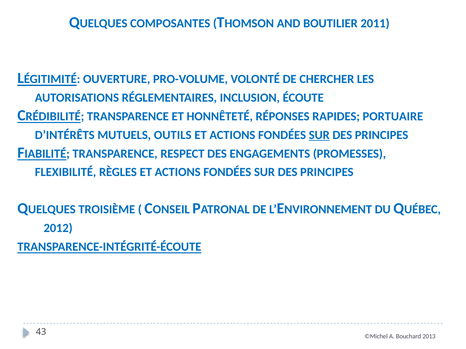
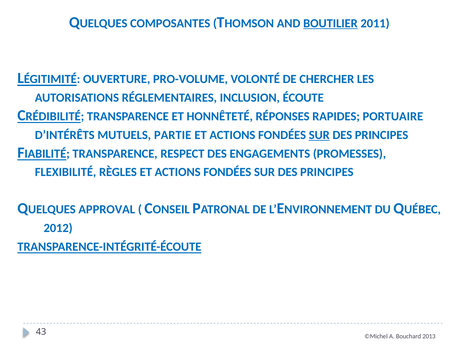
BOUTILIER underline: none -> present
OUTILS: OUTILS -> PARTIE
TROISIÈME: TROISIÈME -> APPROVAL
